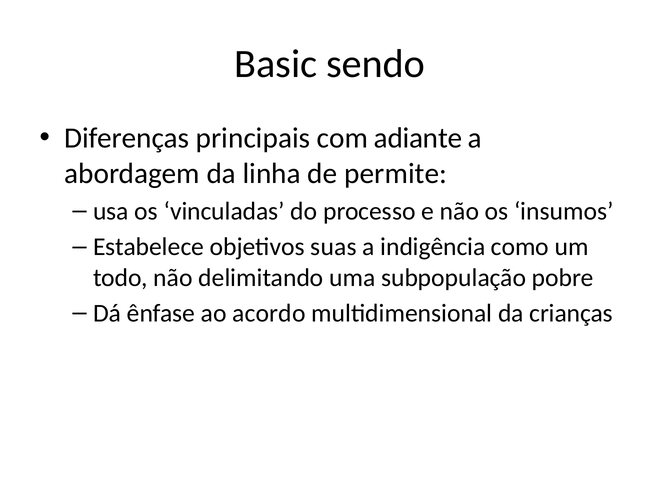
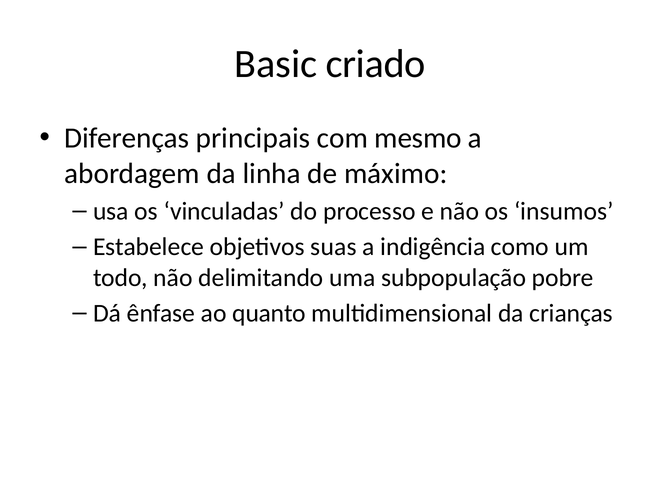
sendo: sendo -> criado
adiante: adiante -> mesmo
permite: permite -> máximo
acordo: acordo -> quanto
